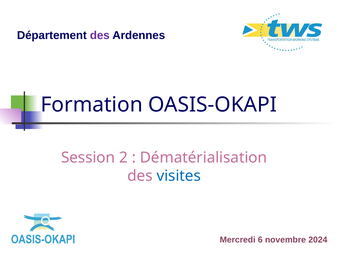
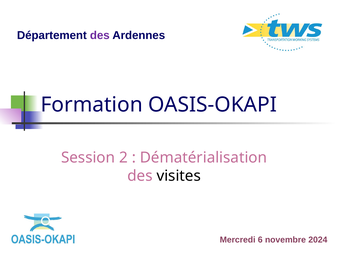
visites colour: blue -> black
